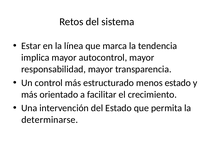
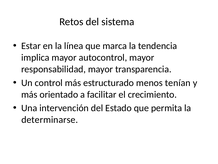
menos estado: estado -> tenían
